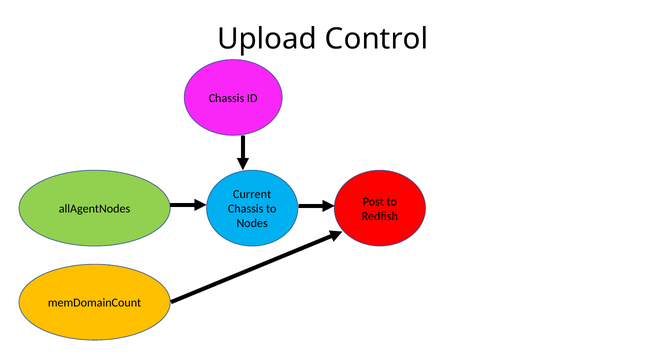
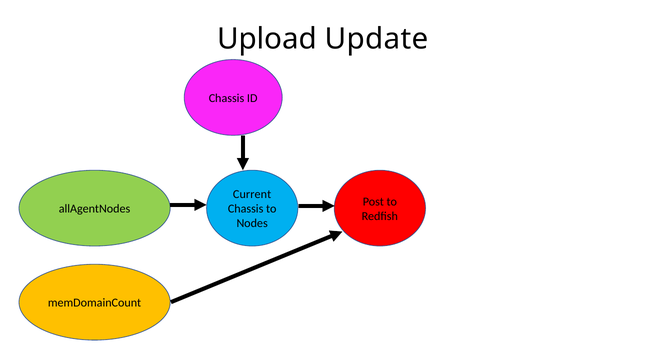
Control: Control -> Update
